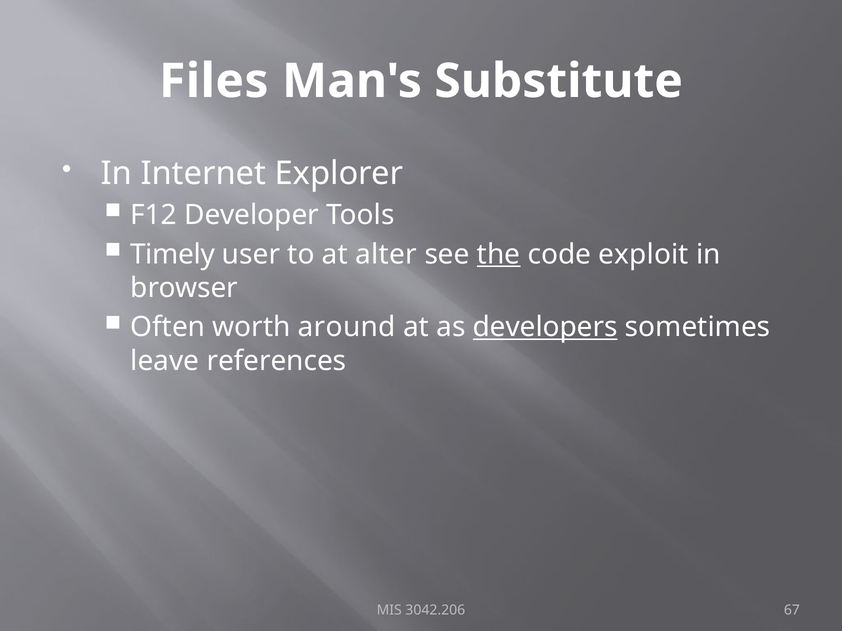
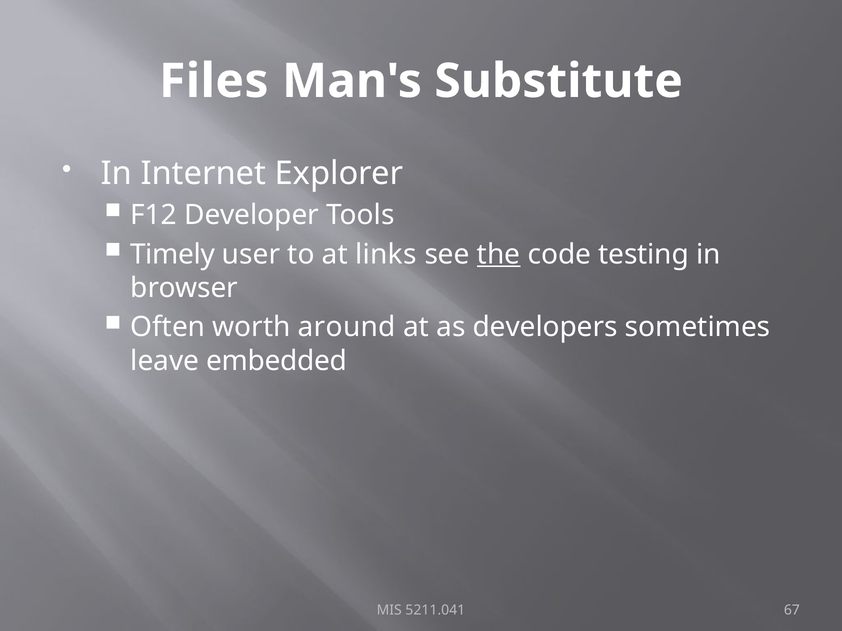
alter: alter -> links
exploit: exploit -> testing
developers underline: present -> none
references: references -> embedded
3042.206: 3042.206 -> 5211.041
